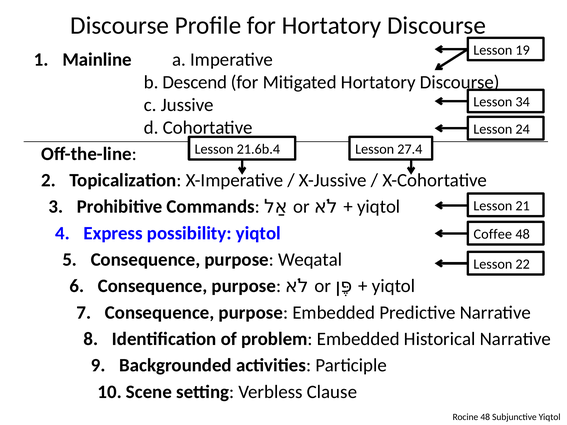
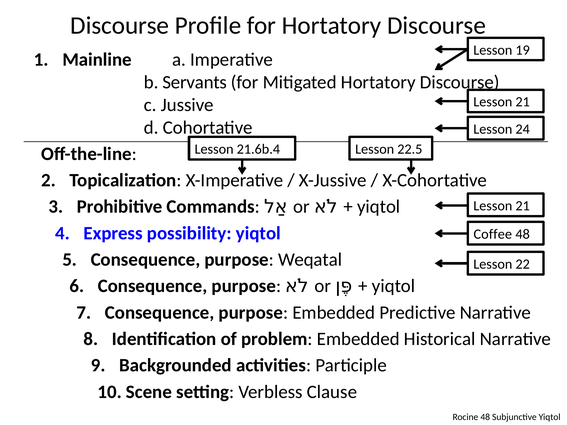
Descend: Descend -> Servants
34 at (523, 102): 34 -> 21
27.4: 27.4 -> 22.5
